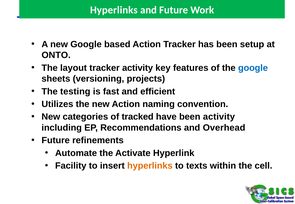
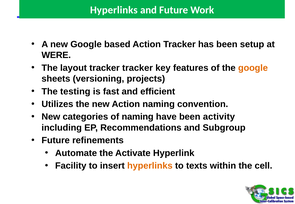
ONTO: ONTO -> WERE
tracker activity: activity -> tracker
google at (253, 68) colour: blue -> orange
of tracked: tracked -> naming
Overhead: Overhead -> Subgroup
